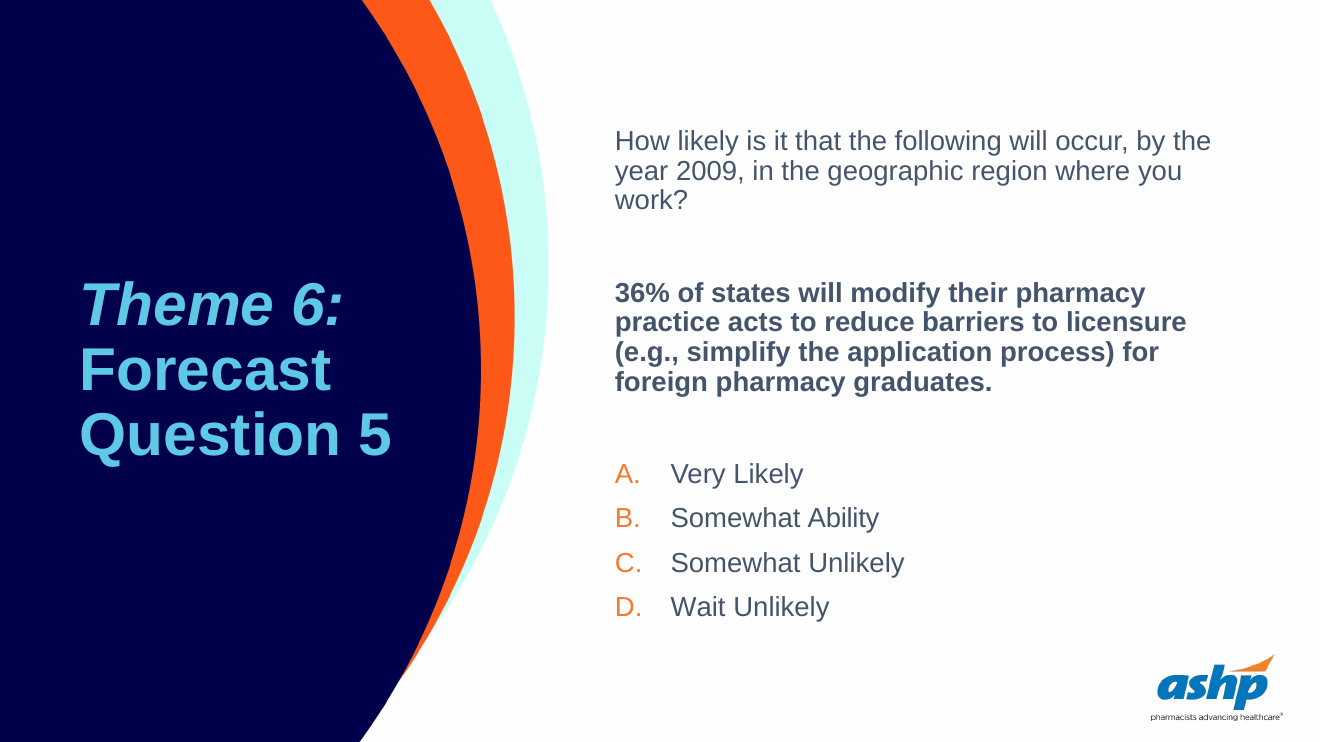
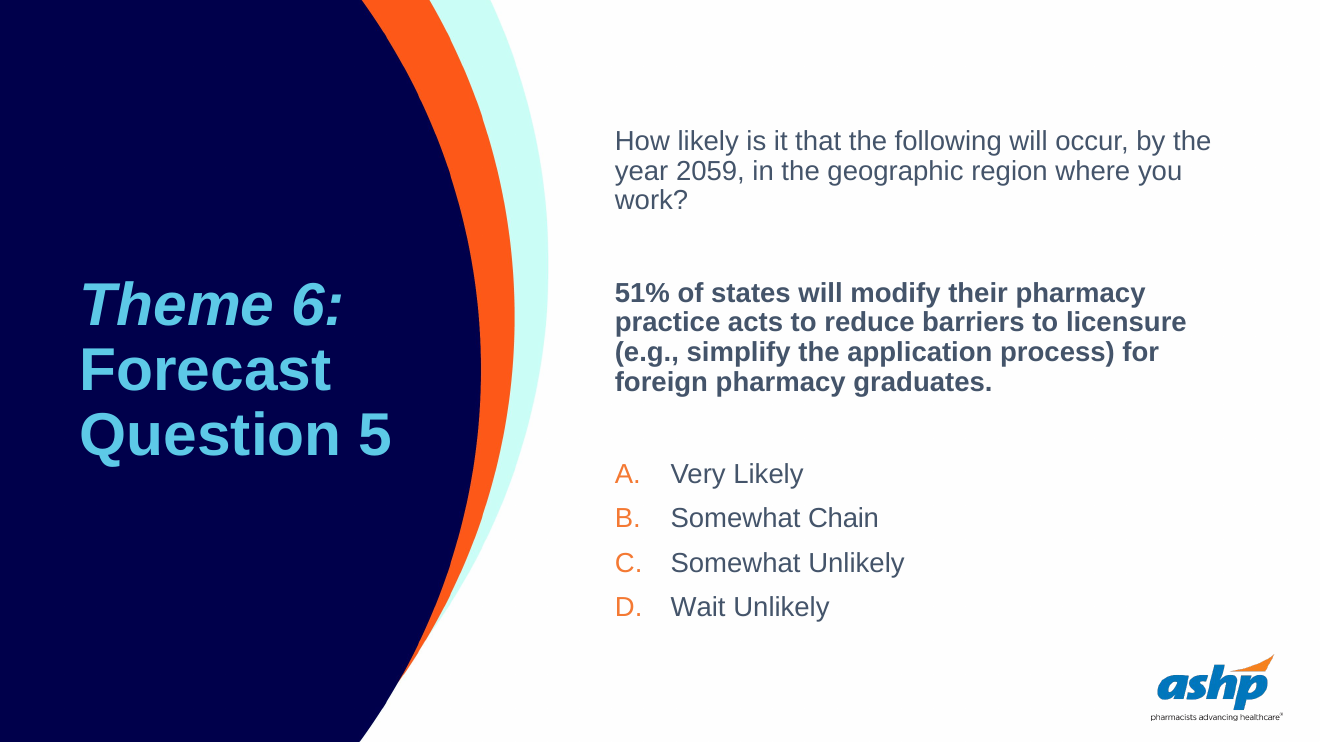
2009: 2009 -> 2059
36%: 36% -> 51%
Ability: Ability -> Chain
